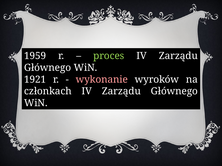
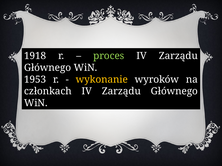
1959: 1959 -> 1918
1921: 1921 -> 1953
wykonanie colour: pink -> yellow
